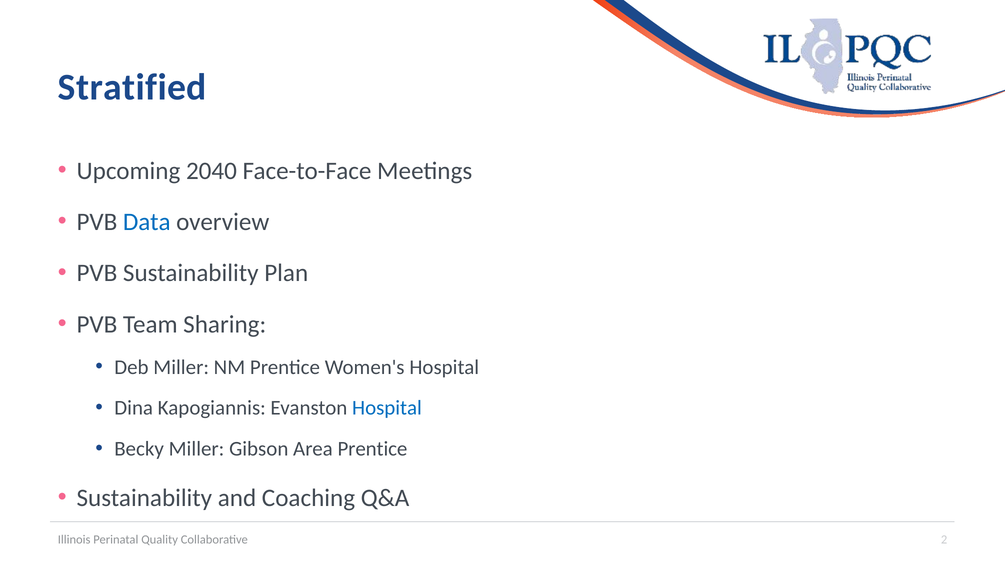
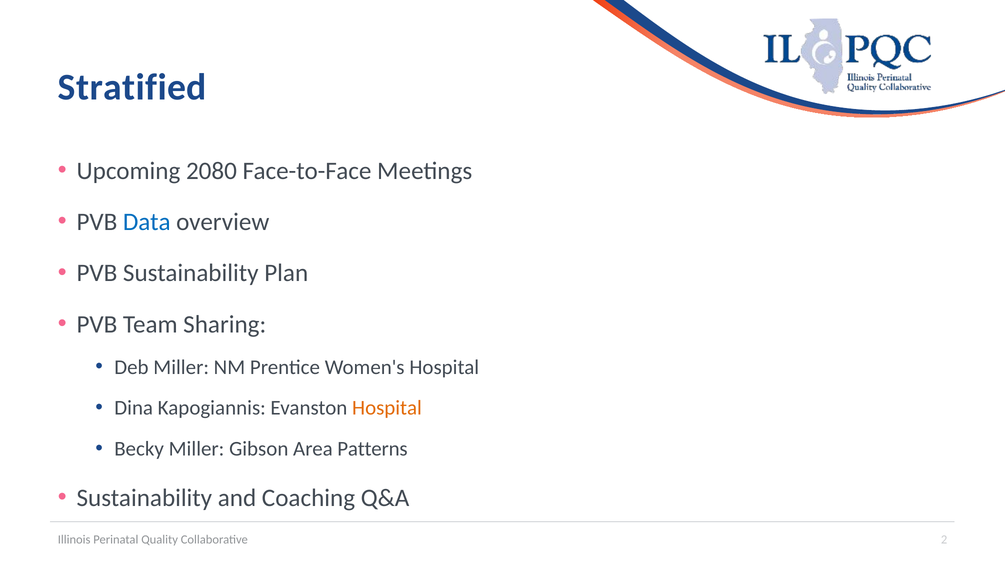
2040: 2040 -> 2080
Hospital at (387, 408) colour: blue -> orange
Area Prentice: Prentice -> Patterns
